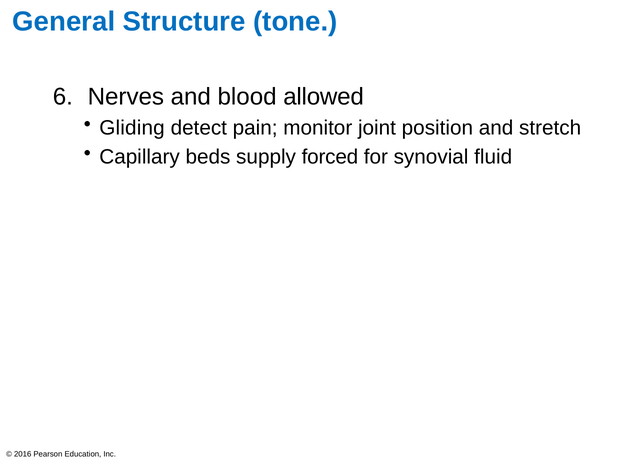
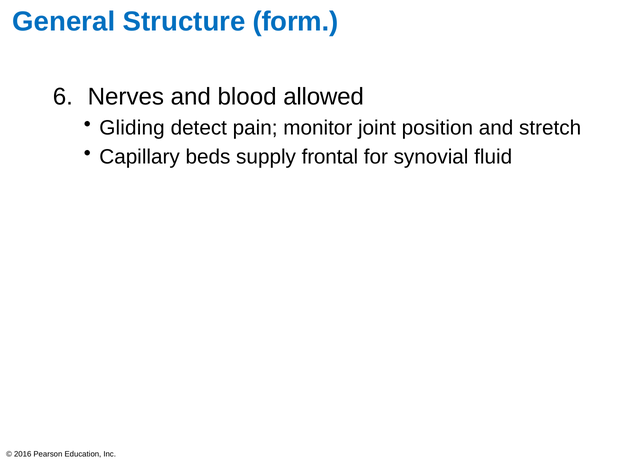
tone: tone -> form
forced: forced -> frontal
